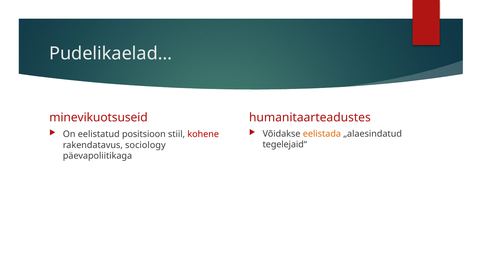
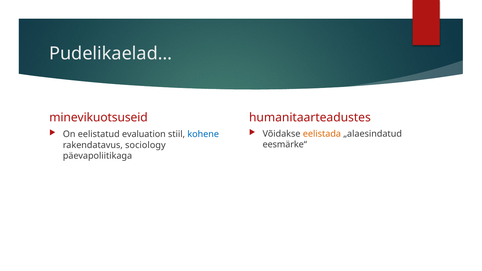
positsioon: positsioon -> evaluation
kohene colour: red -> blue
tegelejaid“: tegelejaid“ -> eesmärke“
